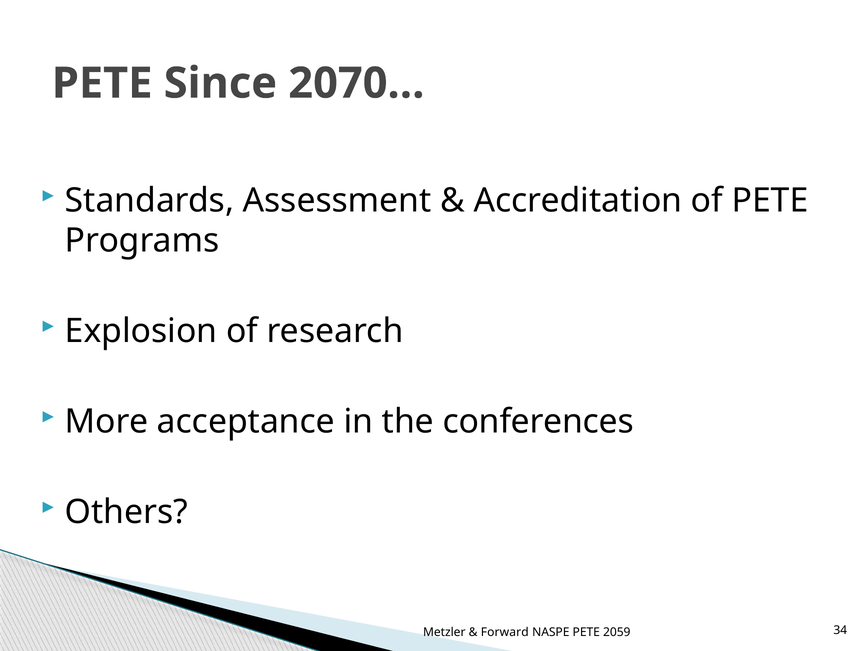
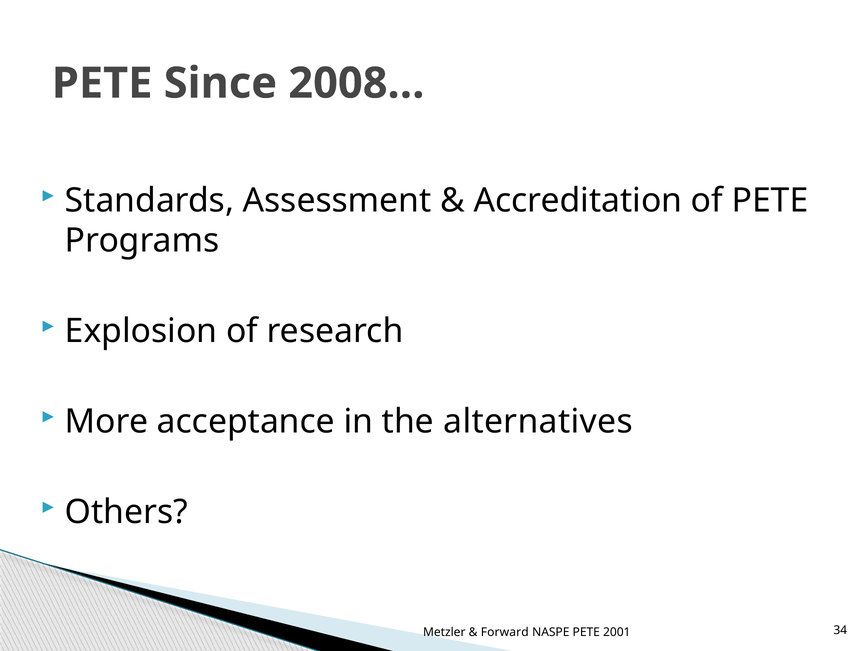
2070…: 2070… -> 2008…
conferences: conferences -> alternatives
2059: 2059 -> 2001
